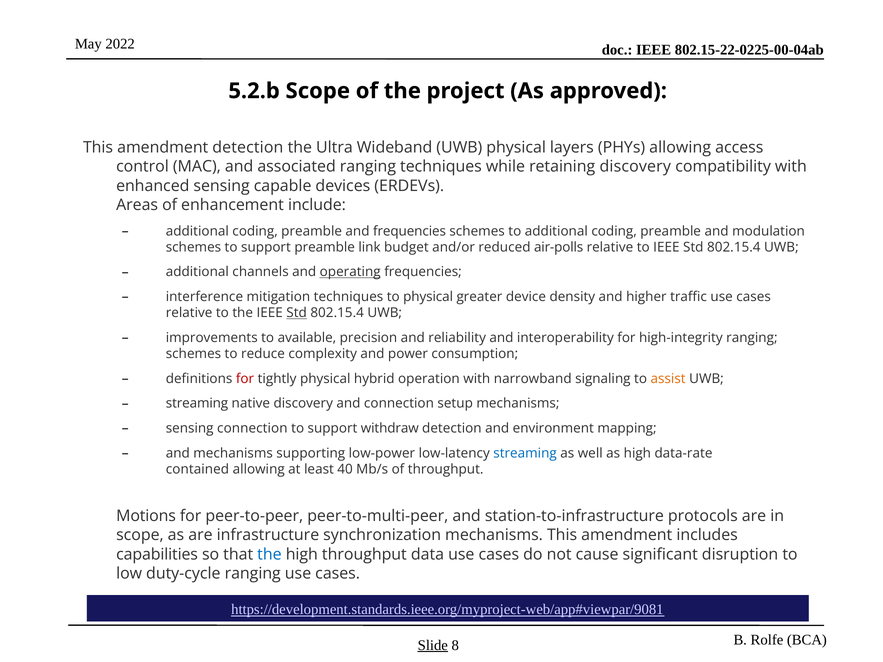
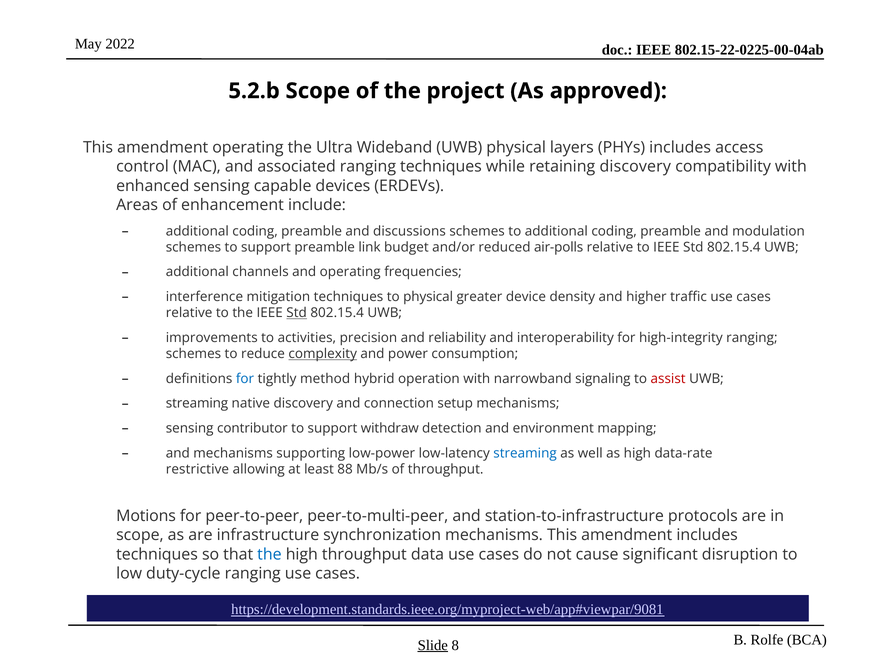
amendment detection: detection -> operating
PHYs allowing: allowing -> includes
and frequencies: frequencies -> discussions
operating at (350, 272) underline: present -> none
available: available -> activities
complexity underline: none -> present
for at (245, 379) colour: red -> blue
tightly physical: physical -> method
assist colour: orange -> red
sensing connection: connection -> contributor
contained: contained -> restrictive
40: 40 -> 88
capabilities at (157, 555): capabilities -> techniques
